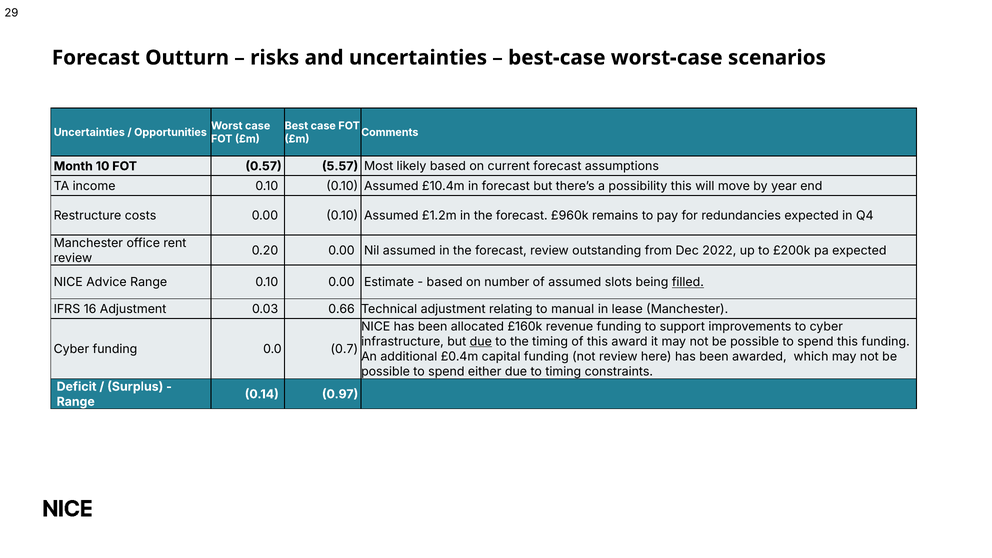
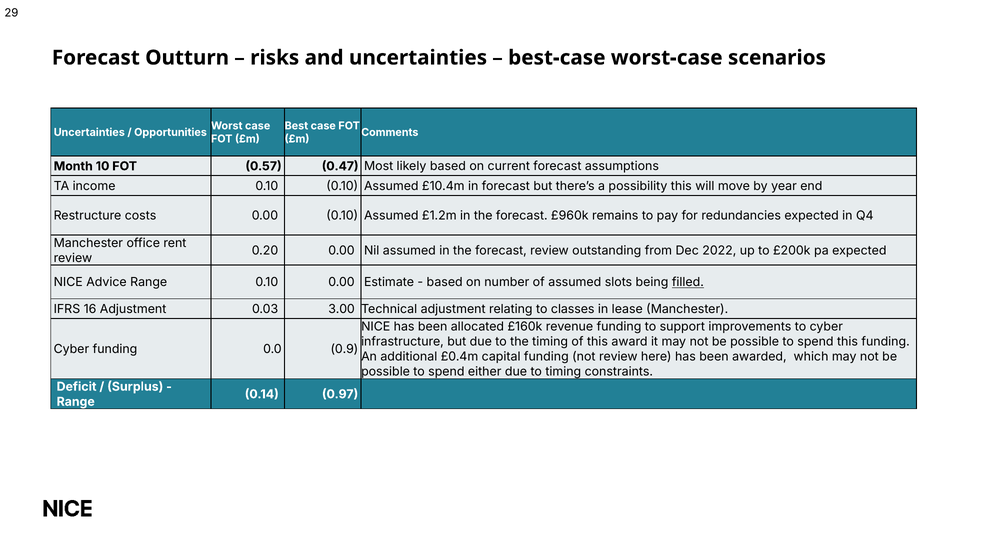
5.57: 5.57 -> 0.47
0.66: 0.66 -> 3.00
manual: manual -> classes
due at (481, 342) underline: present -> none
0.7: 0.7 -> 0.9
